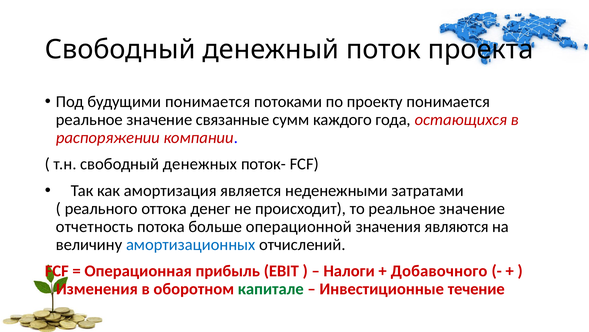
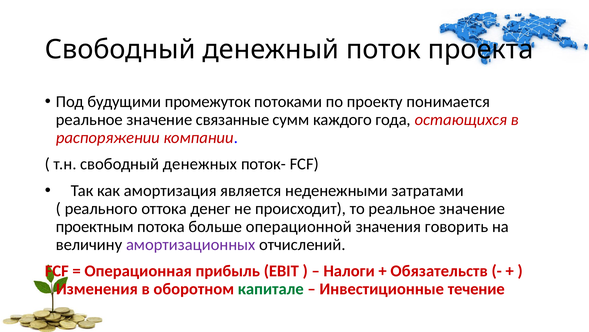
будущими понимается: понимается -> промежуток
отчетность: отчетность -> проектным
являются: являются -> говорить
амортизационных colour: blue -> purple
Добавочного: Добавочного -> Обязательств
